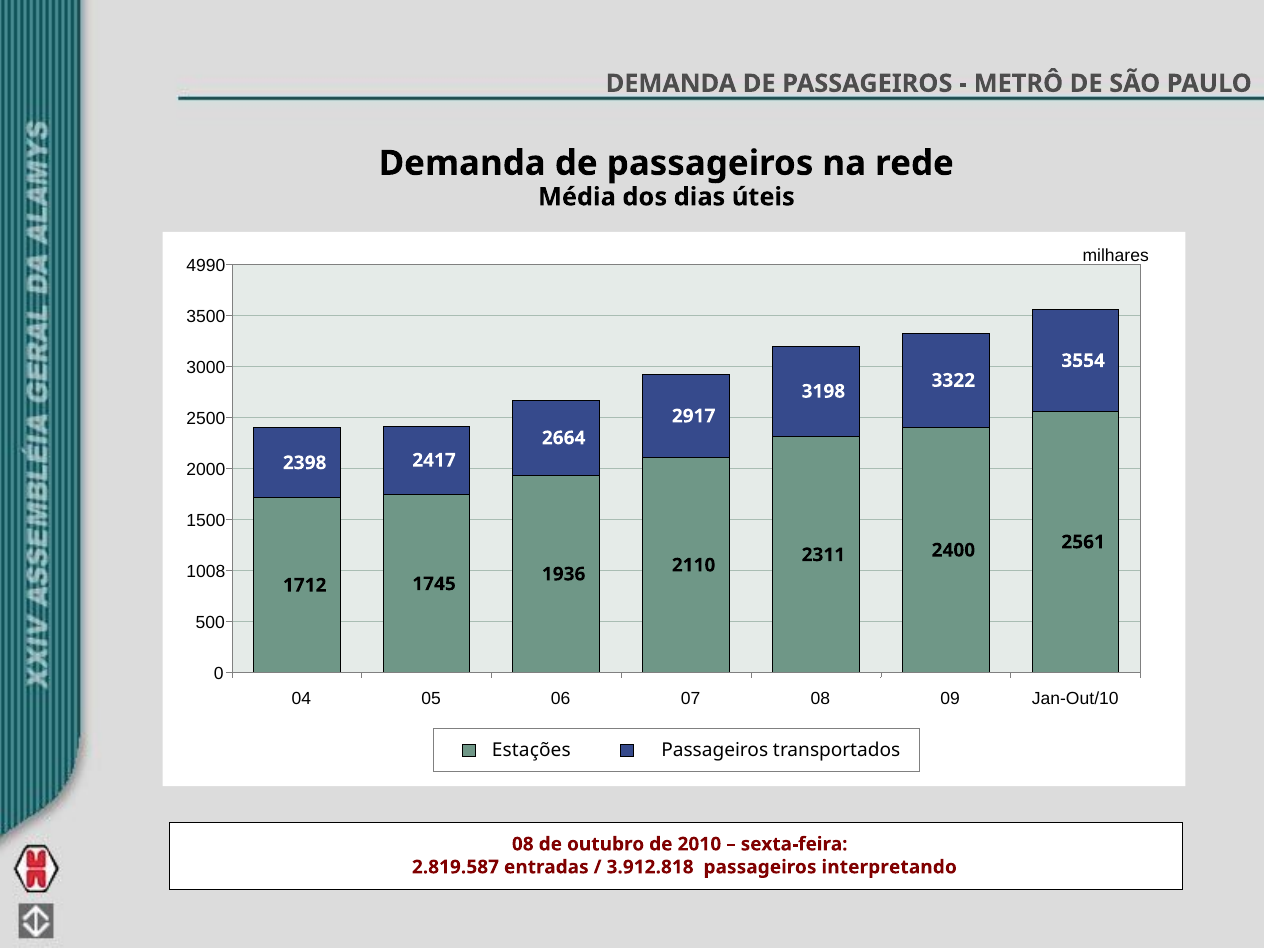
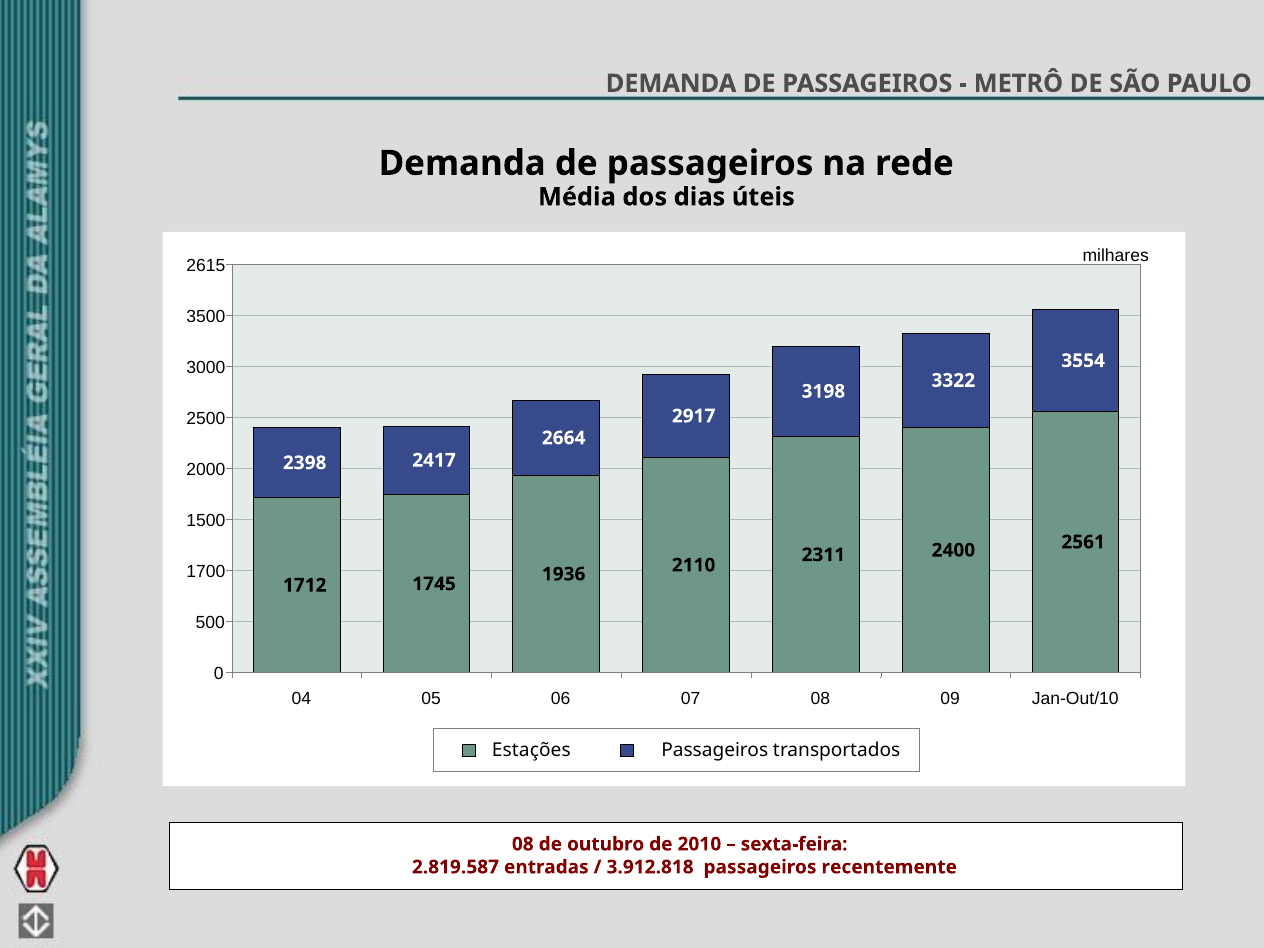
4990: 4990 -> 2615
1008: 1008 -> 1700
interpretando: interpretando -> recentemente
